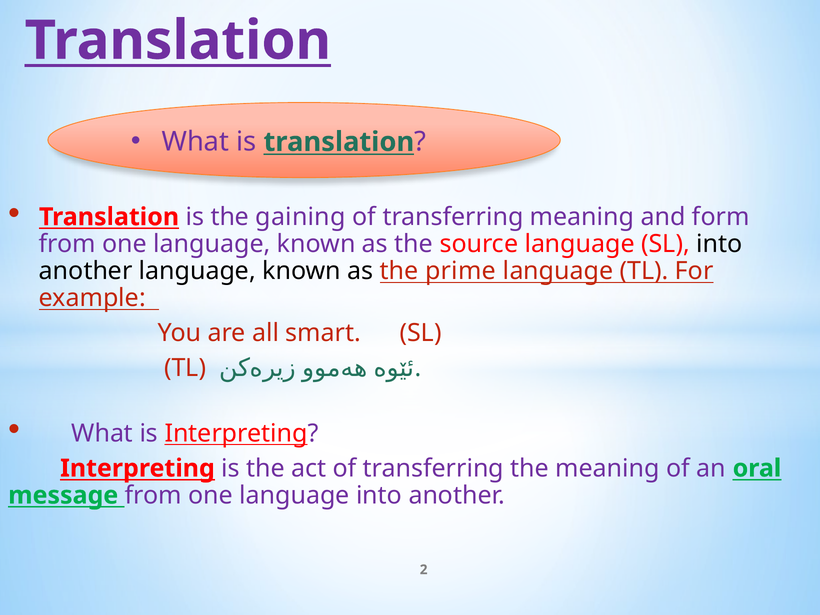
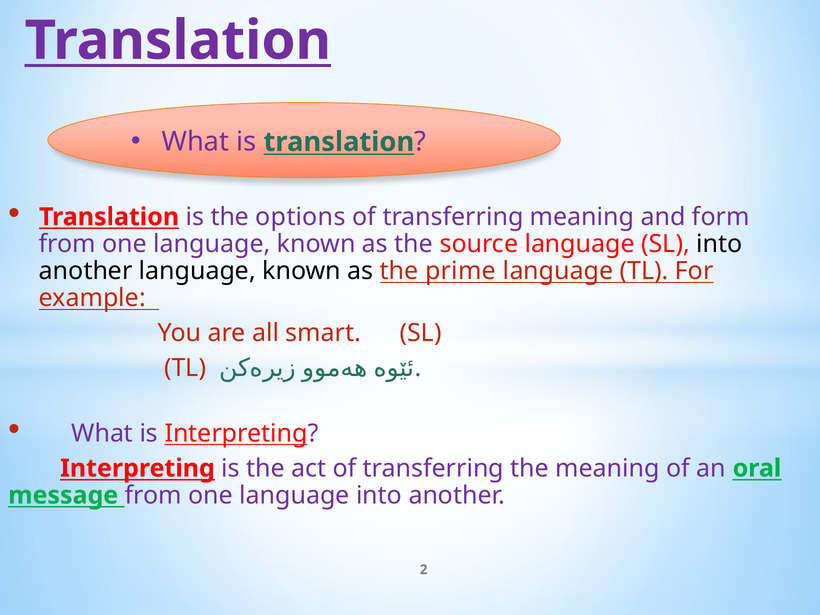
gaining: gaining -> options
